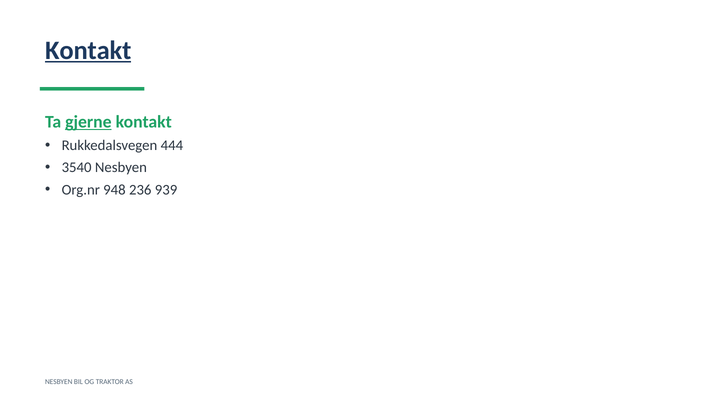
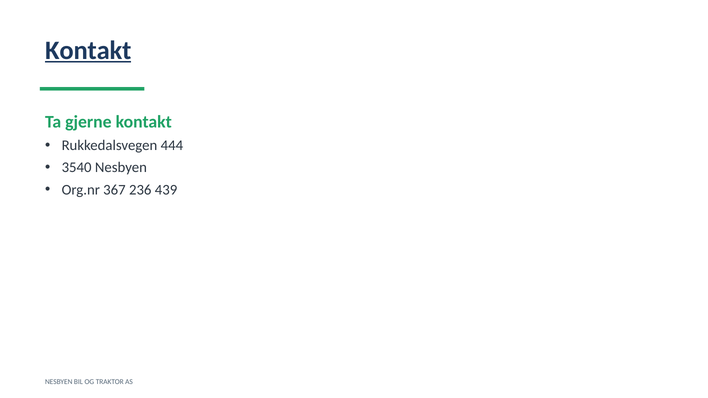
gjerne underline: present -> none
948: 948 -> 367
939: 939 -> 439
